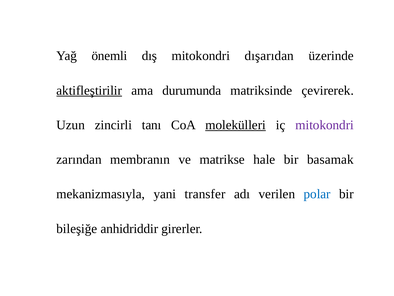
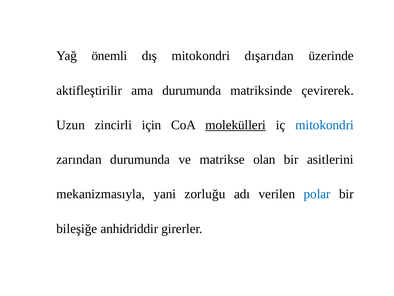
aktifleştirilir underline: present -> none
tanı: tanı -> için
mitokondri at (325, 125) colour: purple -> blue
zarından membranın: membranın -> durumunda
hale: hale -> olan
basamak: basamak -> asitlerini
transfer: transfer -> zorluğu
